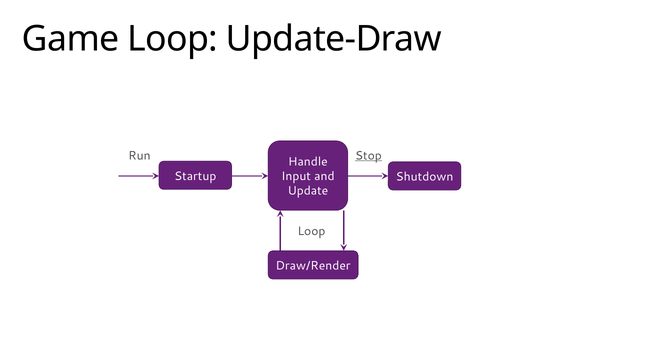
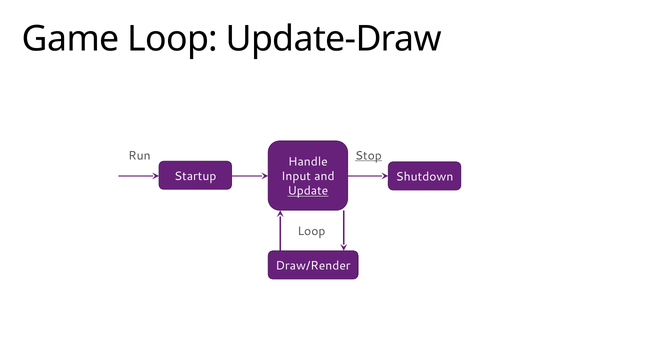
Update underline: none -> present
